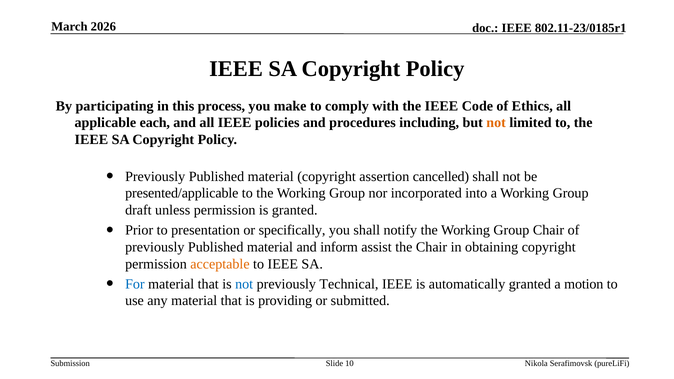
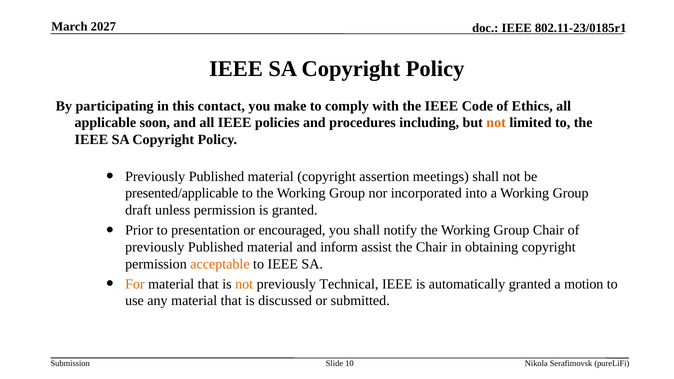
2026: 2026 -> 2027
process: process -> contact
each: each -> soon
cancelled: cancelled -> meetings
specifically: specifically -> encouraged
For colour: blue -> orange
not at (244, 284) colour: blue -> orange
providing: providing -> discussed
